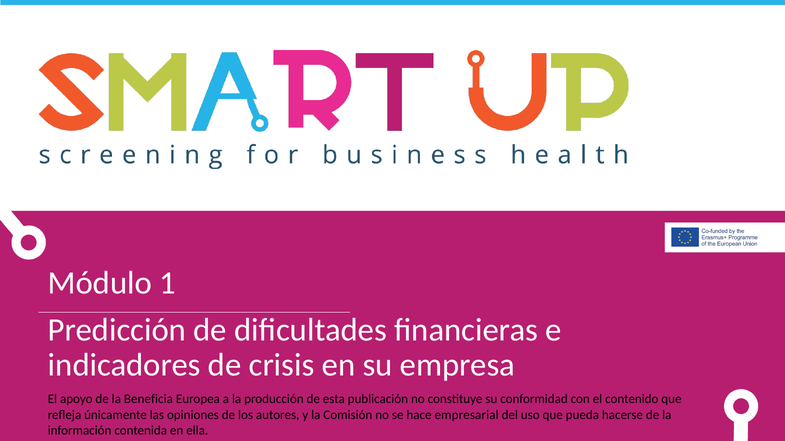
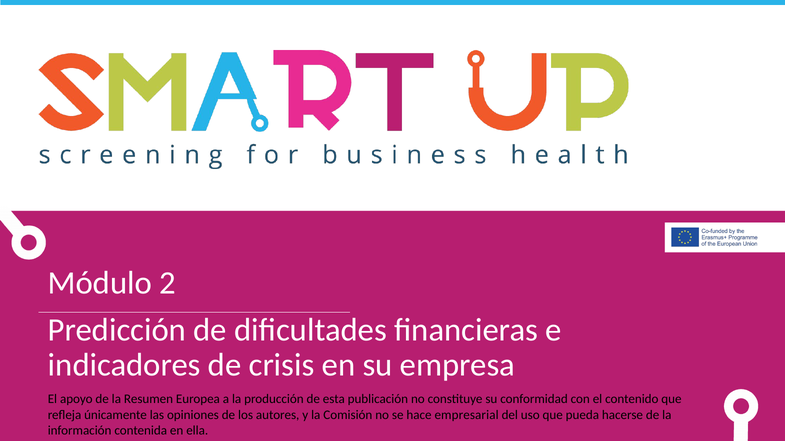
1: 1 -> 2
Beneficia: Beneficia -> Resumen
